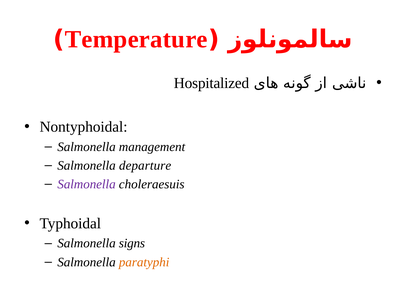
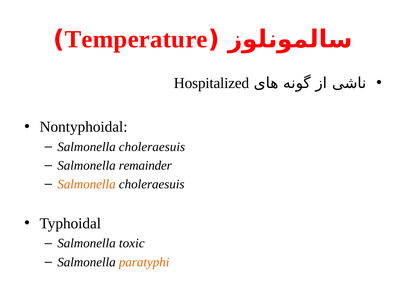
management at (152, 147): management -> choleraesuis
departure: departure -> remainder
Salmonella at (87, 184) colour: purple -> orange
signs: signs -> toxic
